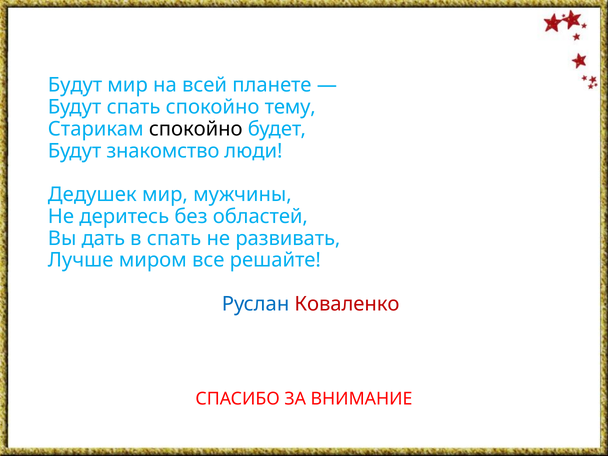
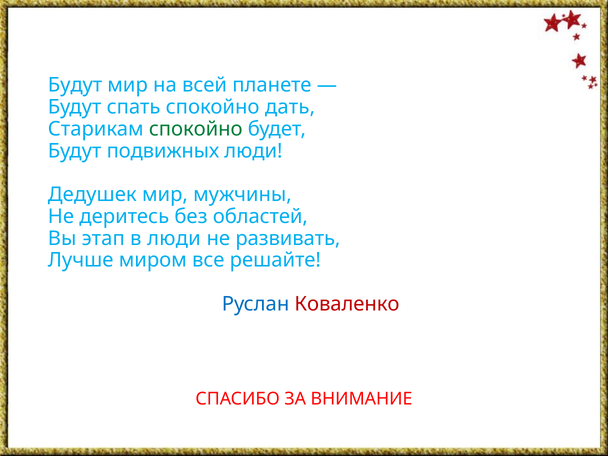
тему: тему -> дать
спокойно at (196, 129) colour: black -> green
знакомство: знакомство -> подвижных
дать: дать -> этап
в спать: спать -> люди
